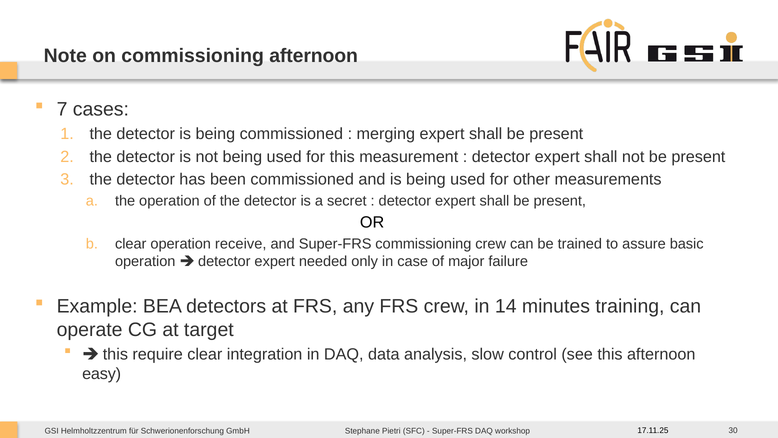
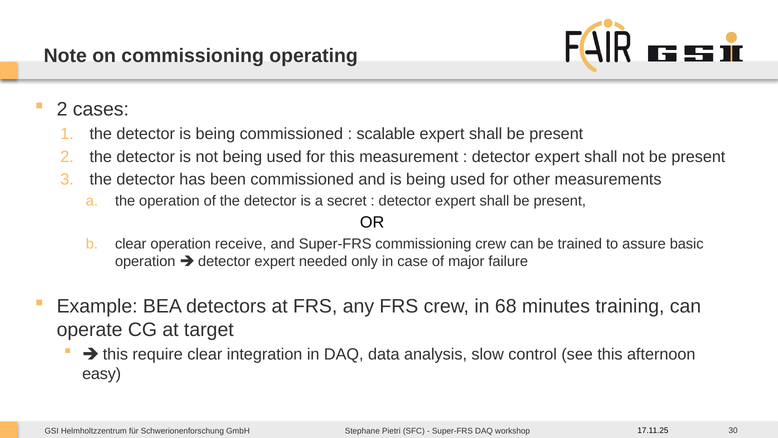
commissioning afternoon: afternoon -> operating
7 at (62, 109): 7 -> 2
merging: merging -> scalable
14: 14 -> 68
